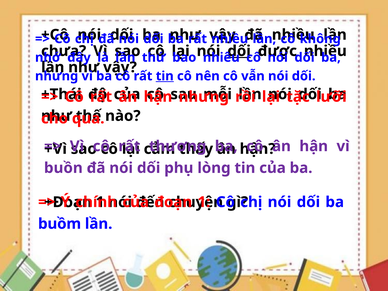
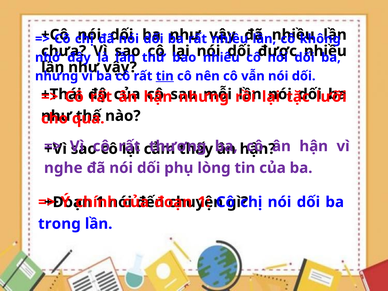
dối at (239, 51) underline: present -> none
buồn: buồn -> nghe
buồm: buồm -> trong
